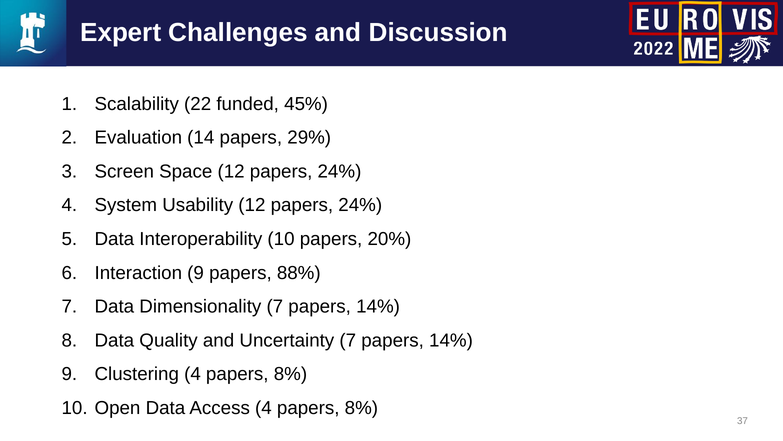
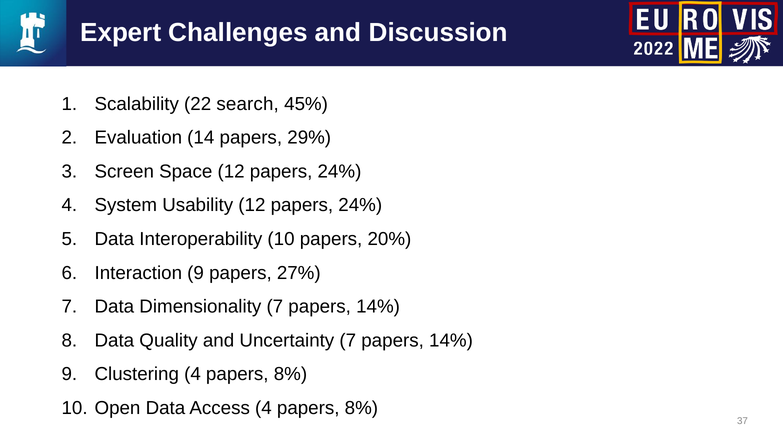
funded: funded -> search
88%: 88% -> 27%
